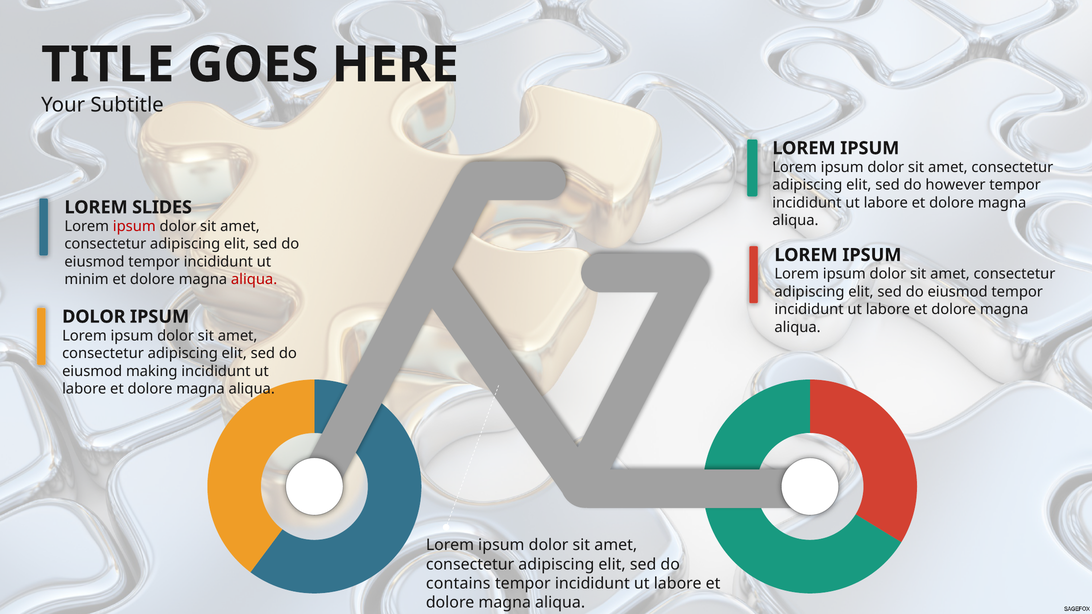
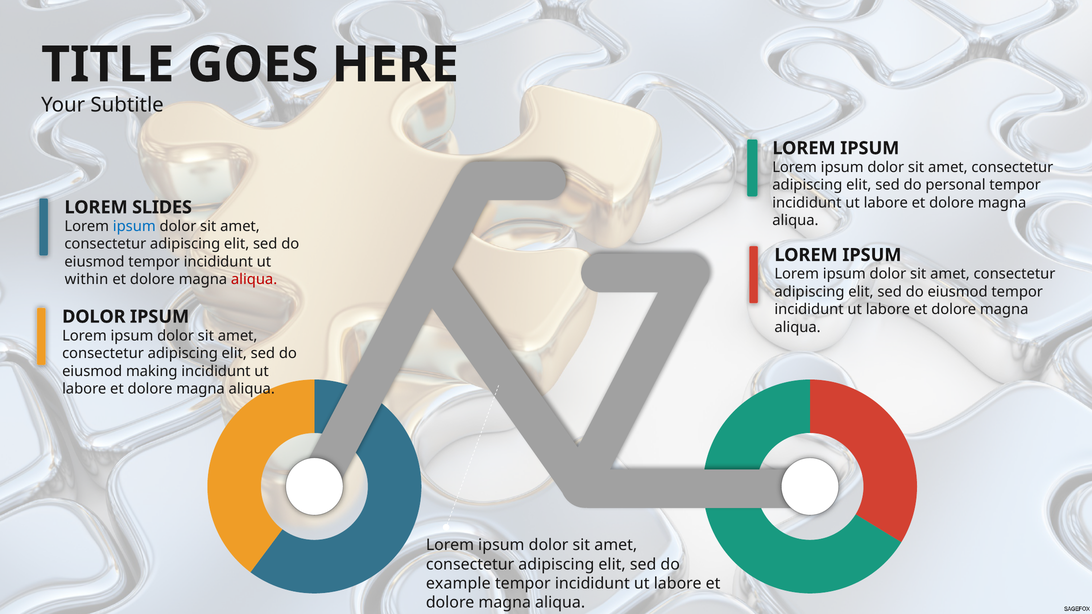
however: however -> personal
ipsum at (134, 226) colour: red -> blue
minim: minim -> within
contains: contains -> example
